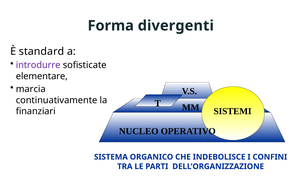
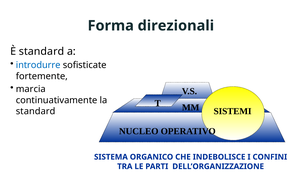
divergenti: divergenti -> direzionali
introdurre colour: purple -> blue
elementare: elementare -> fortemente
finanziari at (36, 111): finanziari -> standard
